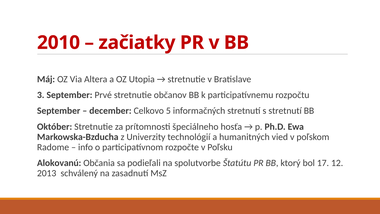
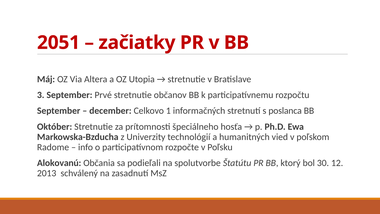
2010: 2010 -> 2051
5: 5 -> 1
s stretnutí: stretnutí -> poslanca
17: 17 -> 30
